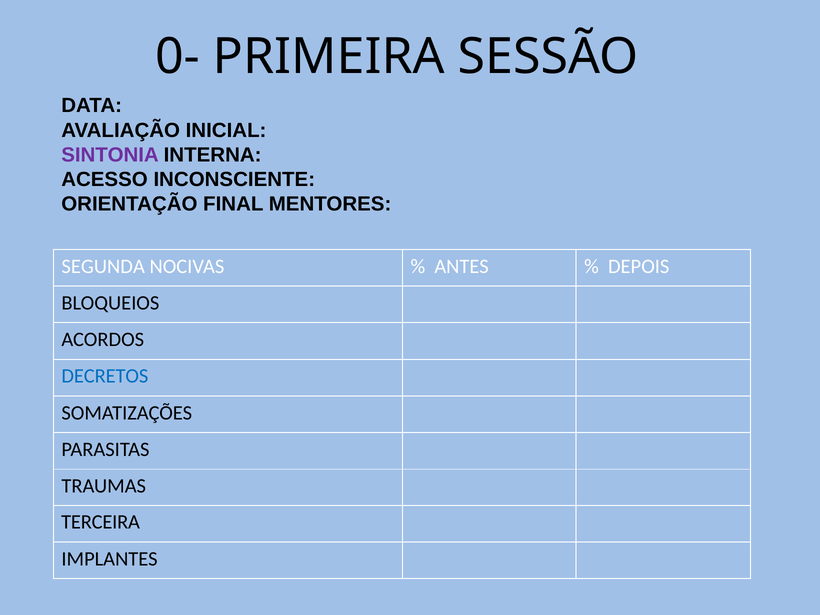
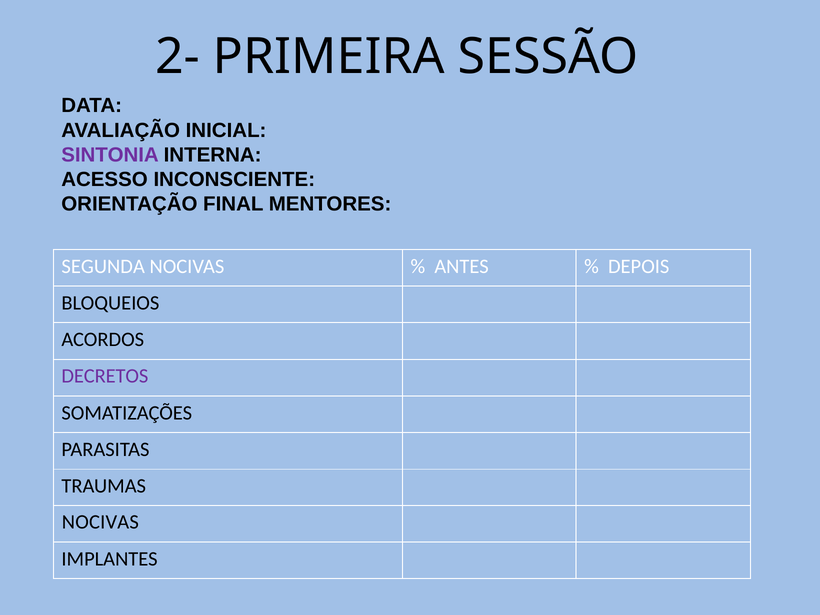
0-: 0- -> 2-
DECRETOS colour: blue -> purple
TERCEIRA at (101, 522): TERCEIRA -> NOCIVAS
